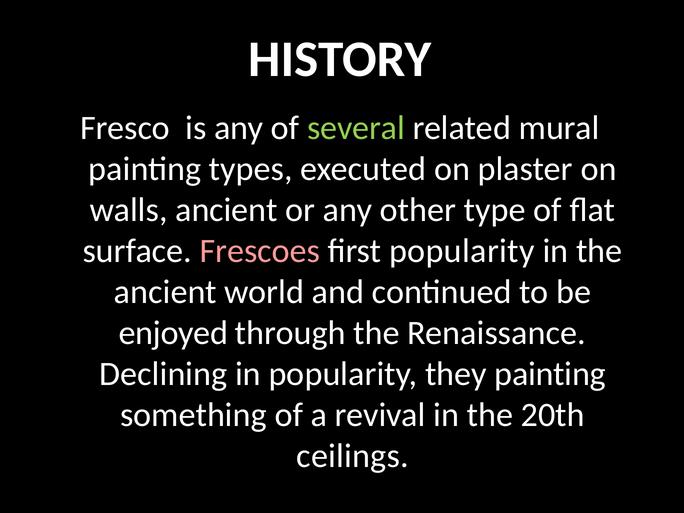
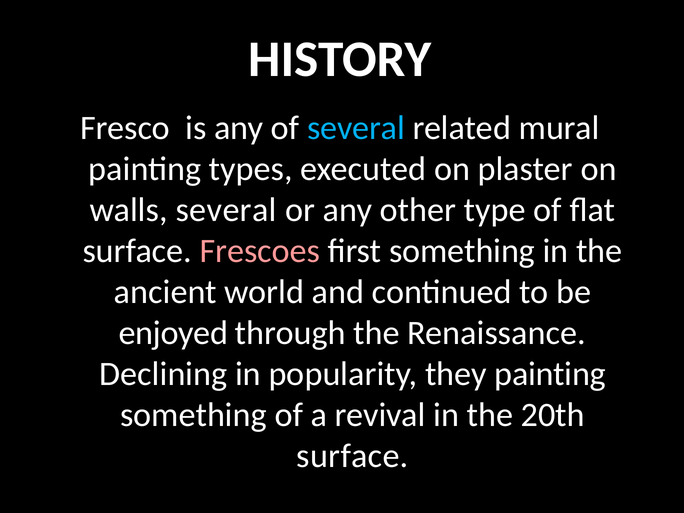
several at (356, 128) colour: light green -> light blue
walls ancient: ancient -> several
first popularity: popularity -> something
ceilings at (353, 456): ceilings -> surface
